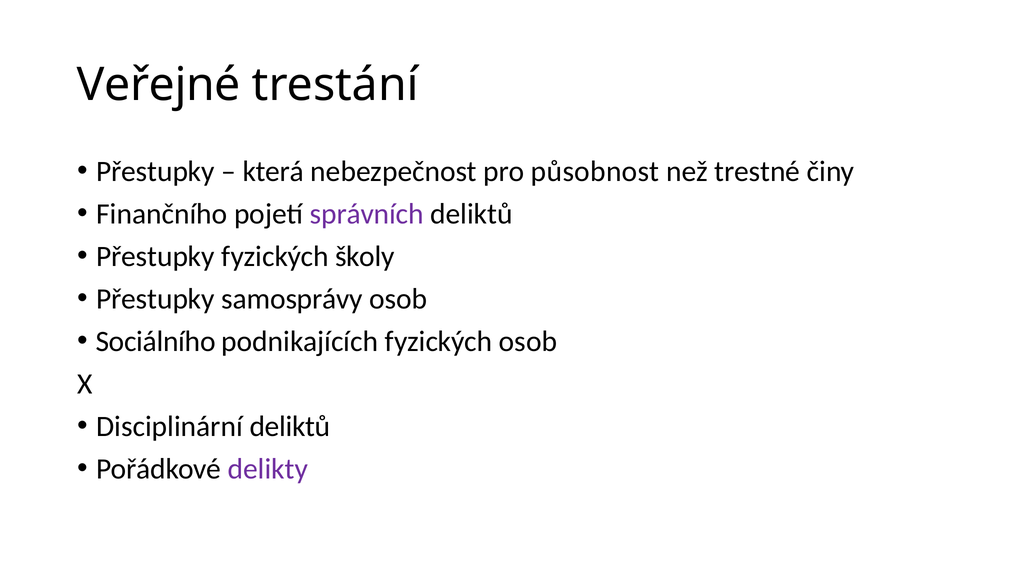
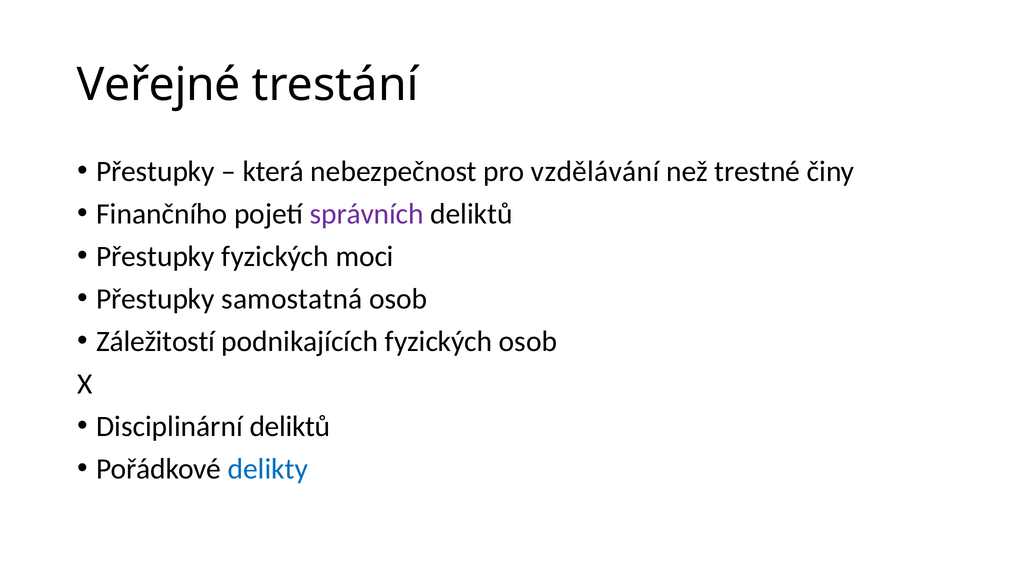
působnost: působnost -> vzdělávání
školy: školy -> moci
samosprávy: samosprávy -> samostatná
Sociálního: Sociálního -> Záležitostí
delikty colour: purple -> blue
